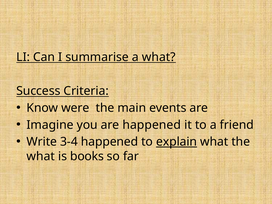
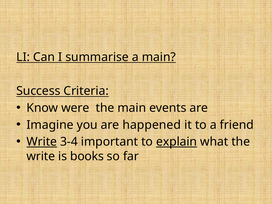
a what: what -> main
Write at (42, 142) underline: none -> present
3-4 happened: happened -> important
what at (41, 156): what -> write
